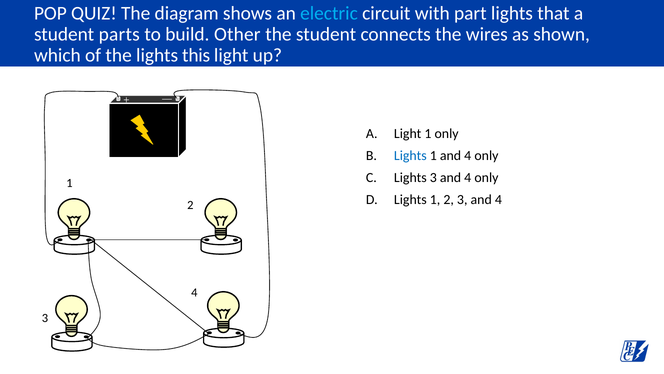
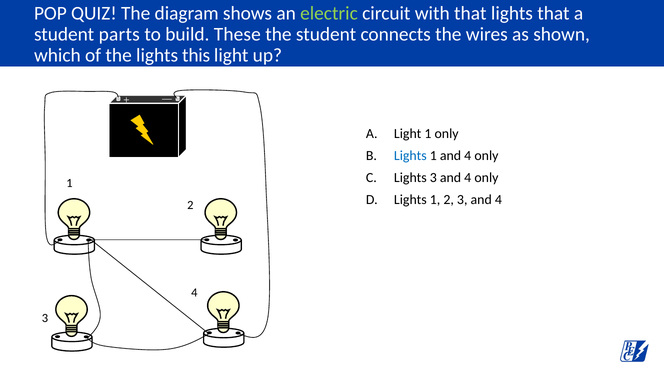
electric colour: light blue -> light green
with part: part -> that
Other: Other -> These
